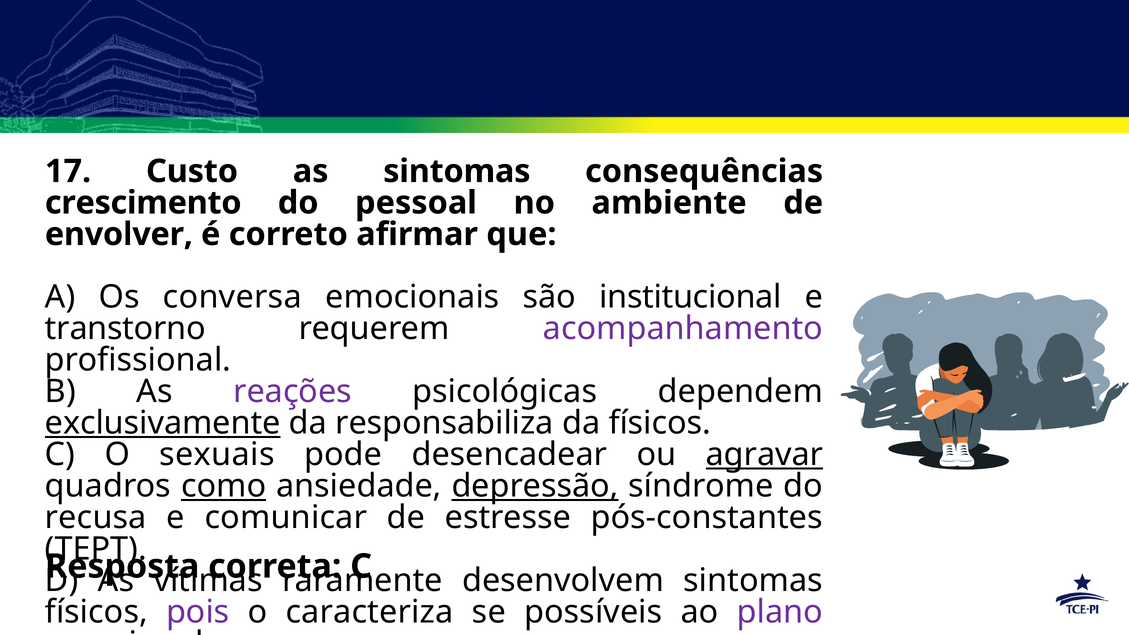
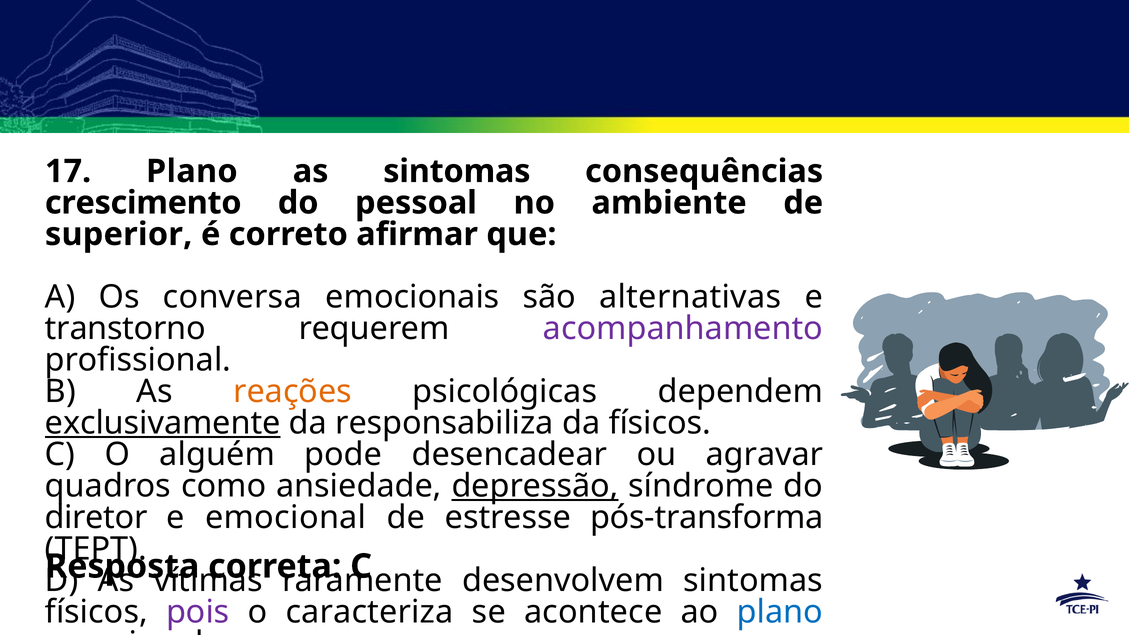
17 Custo: Custo -> Plano
envolver: envolver -> superior
institucional: institucional -> alternativas
reações colour: purple -> orange
sexuais: sexuais -> alguém
agravar underline: present -> none
como underline: present -> none
recusa: recusa -> diretor
e comunicar: comunicar -> emocional
pós-constantes: pós-constantes -> pós-transforma
possíveis: possíveis -> acontece
plano at (780, 612) colour: purple -> blue
